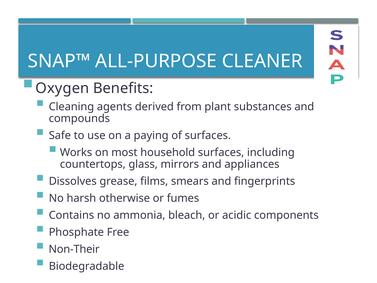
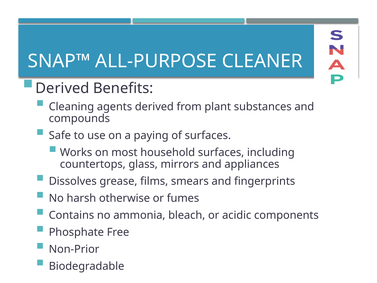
Oxygen at (62, 88): Oxygen -> Derived
Non-Their: Non-Their -> Non-Prior
